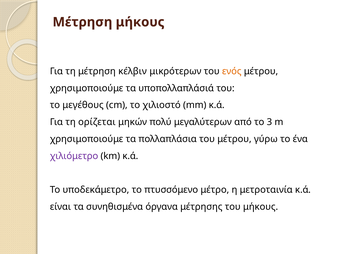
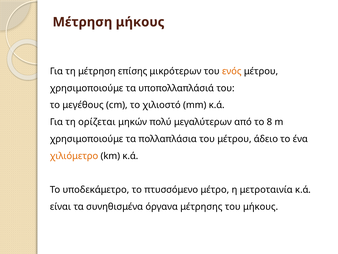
κέλβιν: κέλβιν -> επίσης
3: 3 -> 8
γύρω: γύρω -> άδειο
χιλιόμετρο colour: purple -> orange
